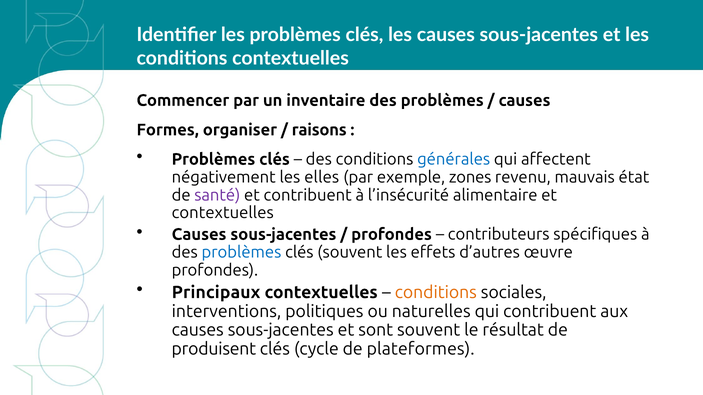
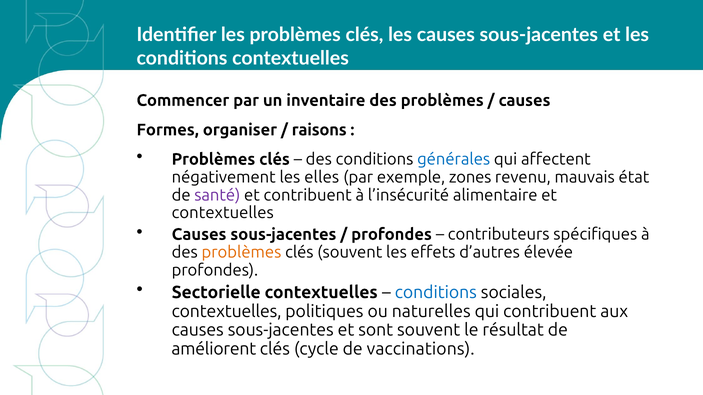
problèmes at (241, 253) colour: blue -> orange
œuvre: œuvre -> élevée
Principaux: Principaux -> Sectorielle
conditions at (436, 293) colour: orange -> blue
interventions at (226, 312): interventions -> contextuelles
produisent: produisent -> améliorent
plateformes: plateformes -> vaccinations
